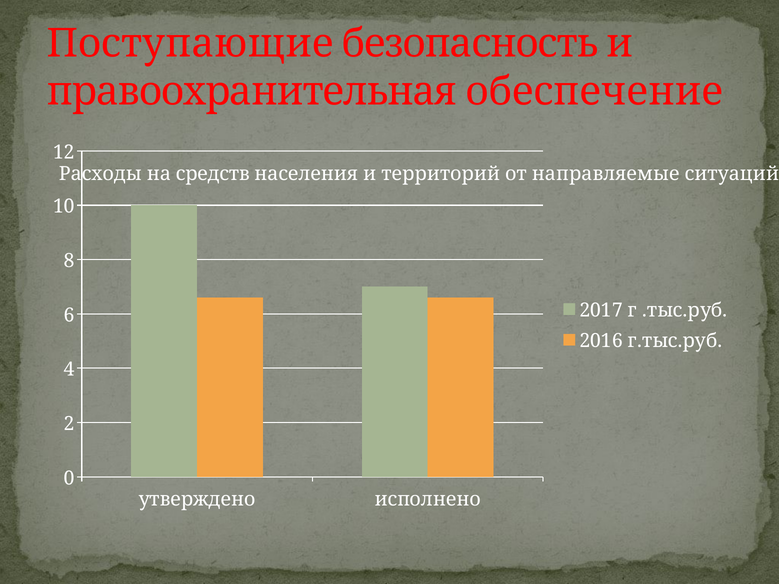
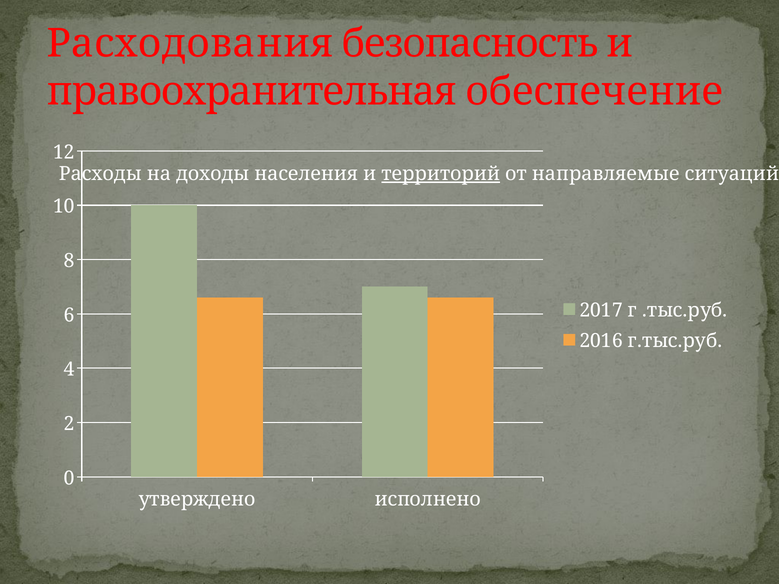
Поступающие: Поступающие -> Расходования
средств: средств -> доходы
территорий underline: none -> present
